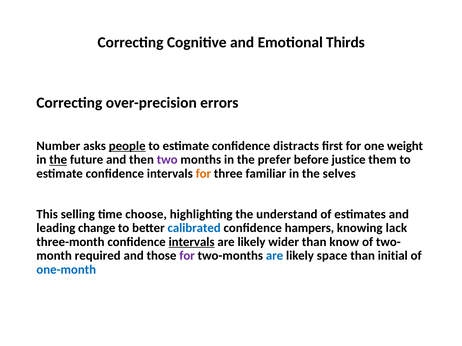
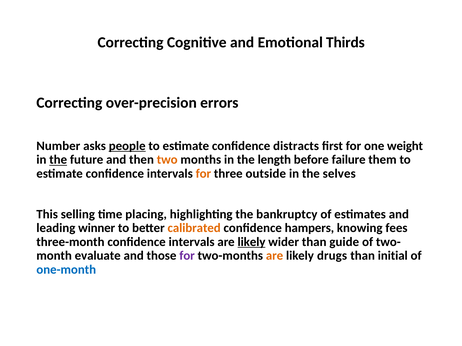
two colour: purple -> orange
prefer: prefer -> length
justice: justice -> failure
familiar: familiar -> outside
choose: choose -> placing
understand: understand -> bankruptcy
change: change -> winner
calibrated colour: blue -> orange
lack: lack -> fees
intervals at (192, 242) underline: present -> none
likely at (251, 242) underline: none -> present
know: know -> guide
required: required -> evaluate
are at (275, 256) colour: blue -> orange
space: space -> drugs
